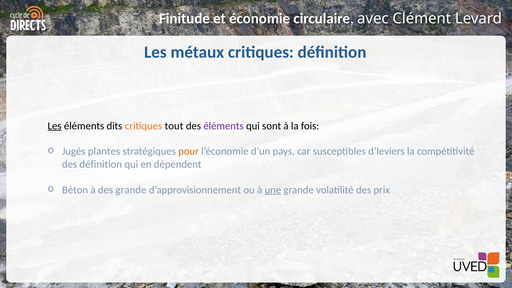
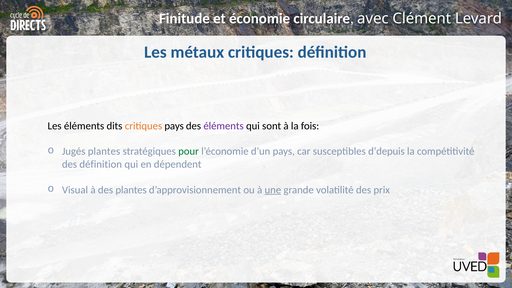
Les at (55, 126) underline: present -> none
critiques tout: tout -> pays
pour colour: orange -> green
d’leviers: d’leviers -> d’depuis
Béton: Béton -> Visual
des grande: grande -> plantes
